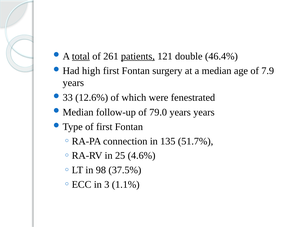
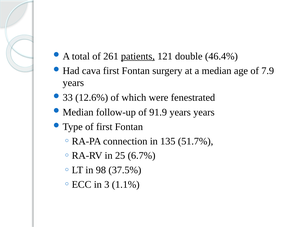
total underline: present -> none
high: high -> cava
79.0: 79.0 -> 91.9
4.6%: 4.6% -> 6.7%
